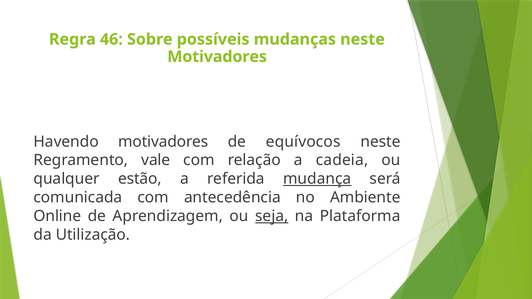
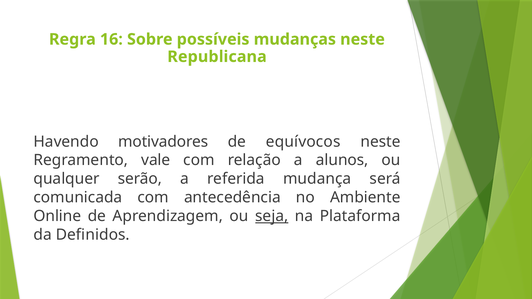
46: 46 -> 16
Motivadores at (217, 57): Motivadores -> Republicana
cadeia: cadeia -> alunos
estão: estão -> serão
mudança underline: present -> none
Utilização: Utilização -> Definidos
